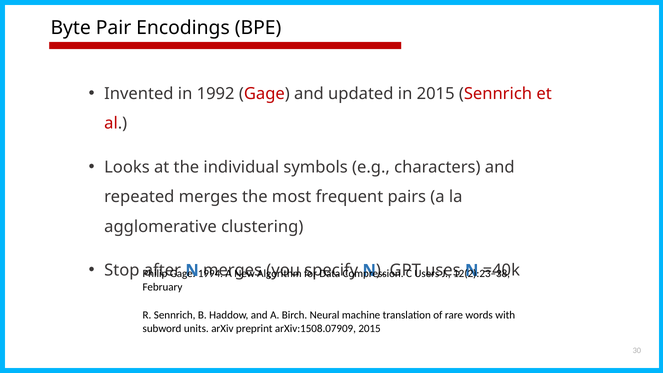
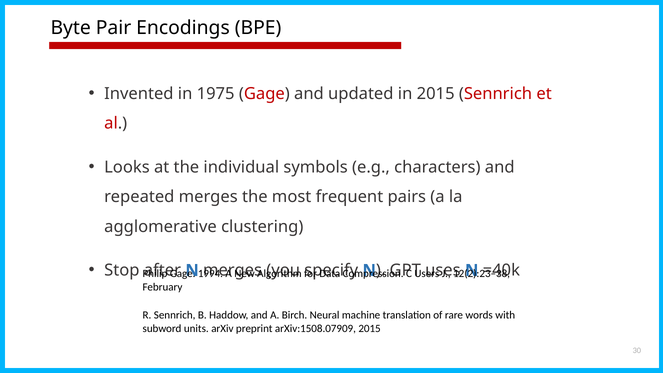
1992: 1992 -> 1975
